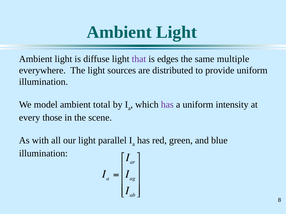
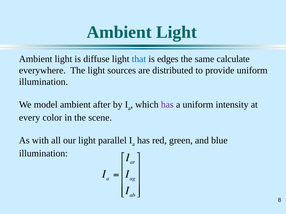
that colour: purple -> blue
multiple: multiple -> calculate
total: total -> after
those: those -> color
